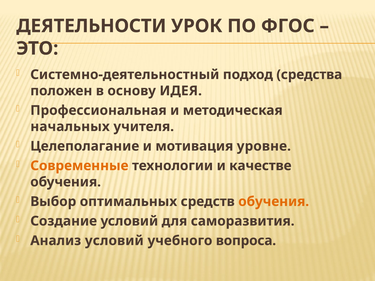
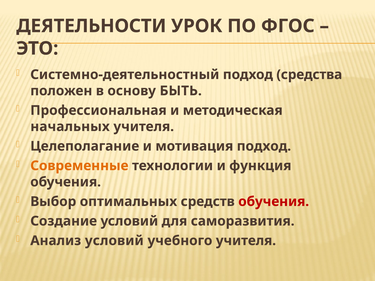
ИДЕЯ: ИДЕЯ -> БЫТЬ
мотивация уровне: уровне -> подход
качестве: качестве -> функция
обучения at (274, 202) colour: orange -> red
учебного вопроса: вопроса -> учителя
